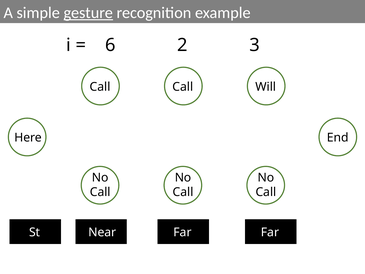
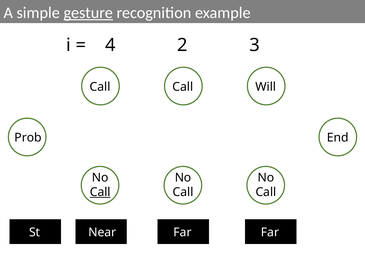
6: 6 -> 4
Here: Here -> Prob
Call at (100, 192) underline: none -> present
